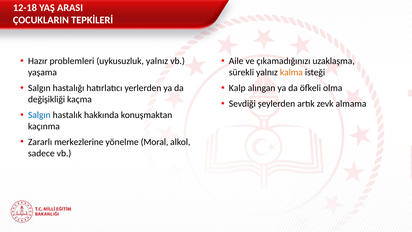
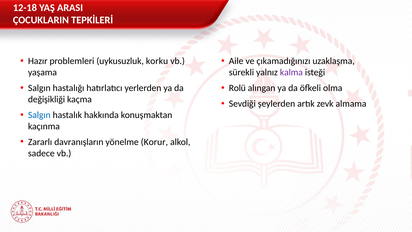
uykusuzluk yalnız: yalnız -> korku
kalma colour: orange -> purple
Kalp: Kalp -> Rolü
merkezlerine: merkezlerine -> davranışların
Moral: Moral -> Korur
